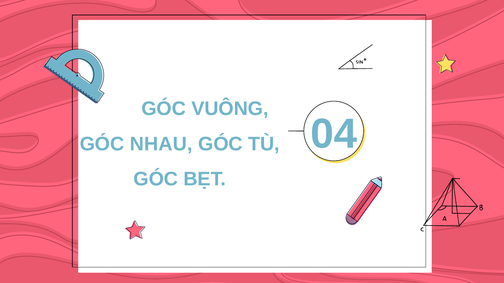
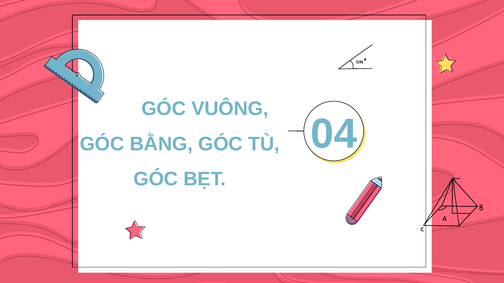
NHAU: NHAU -> BẰNG
